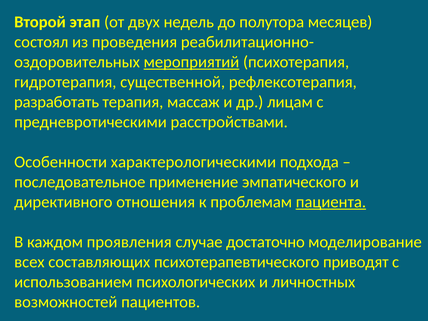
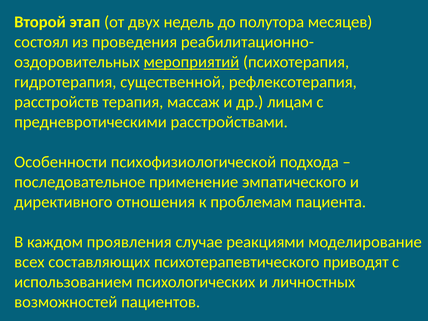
разработать: разработать -> расстройств
характерологическими: характерологическими -> психофизиологической
пациента underline: present -> none
достаточно: достаточно -> реакциями
